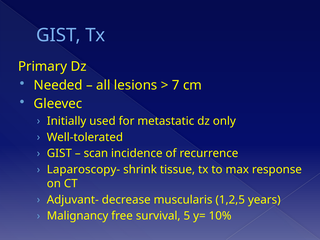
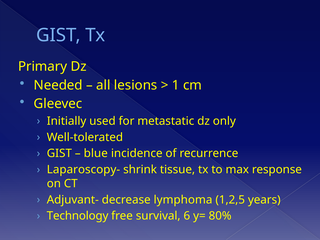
7: 7 -> 1
scan: scan -> blue
muscularis: muscularis -> lymphoma
Malignancy: Malignancy -> Technology
5: 5 -> 6
10%: 10% -> 80%
